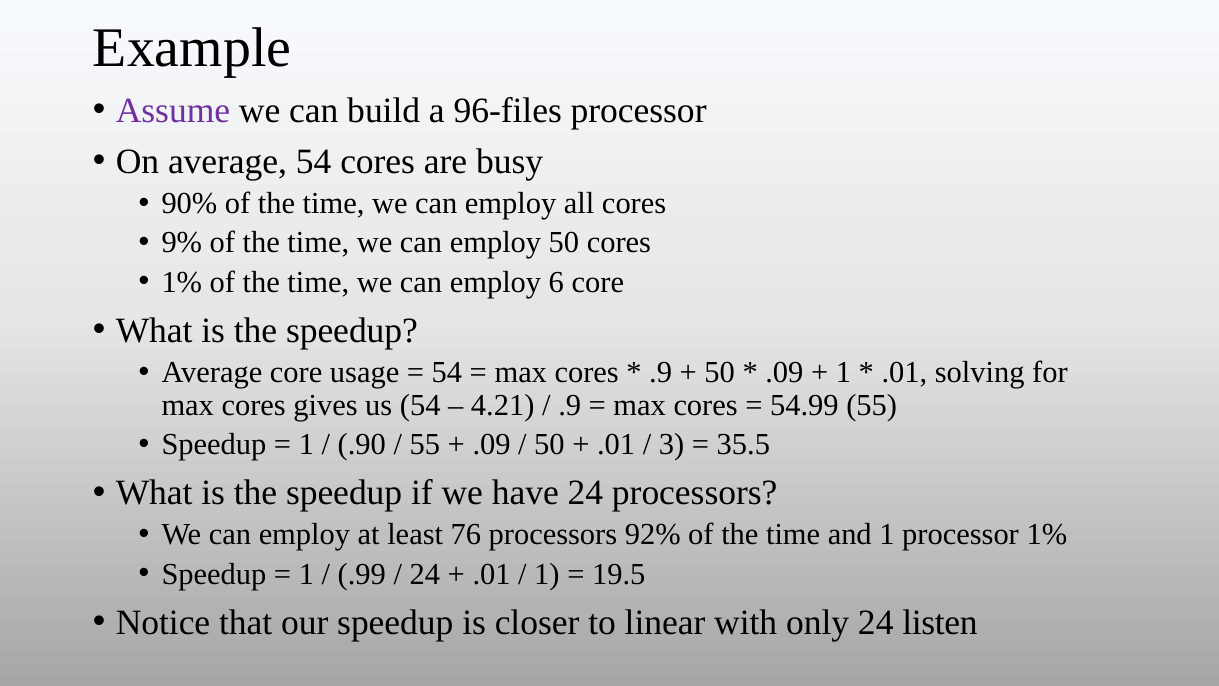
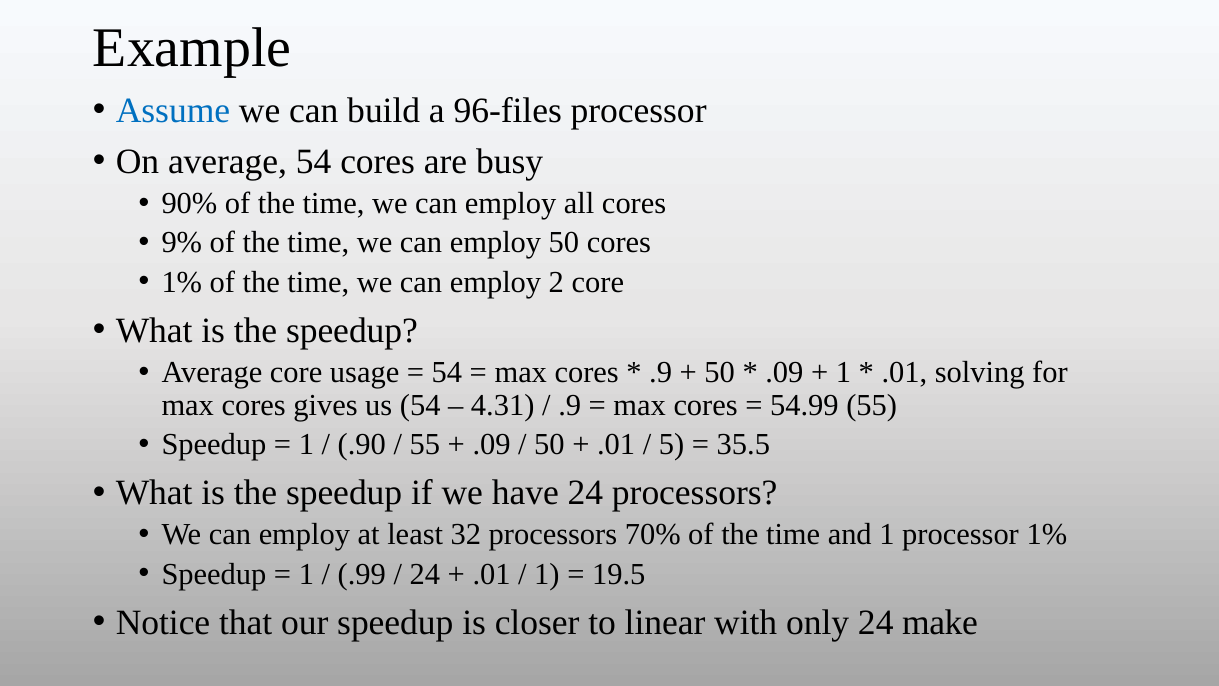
Assume colour: purple -> blue
6: 6 -> 2
4.21: 4.21 -> 4.31
3: 3 -> 5
76: 76 -> 32
92%: 92% -> 70%
listen: listen -> make
